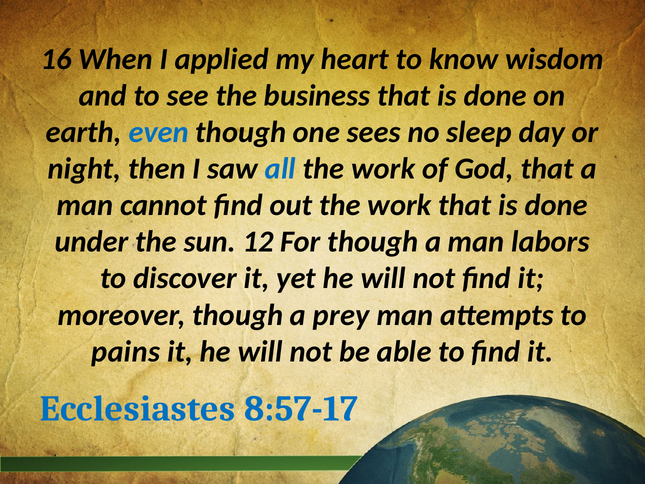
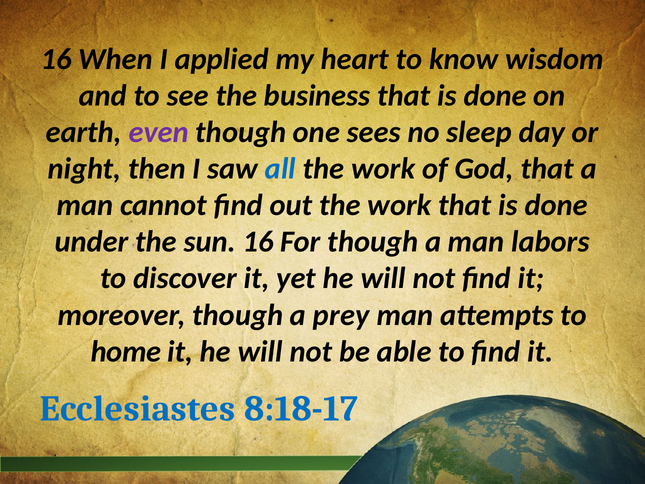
even colour: blue -> purple
sun 12: 12 -> 16
pains: pains -> home
8:57-17: 8:57-17 -> 8:18-17
